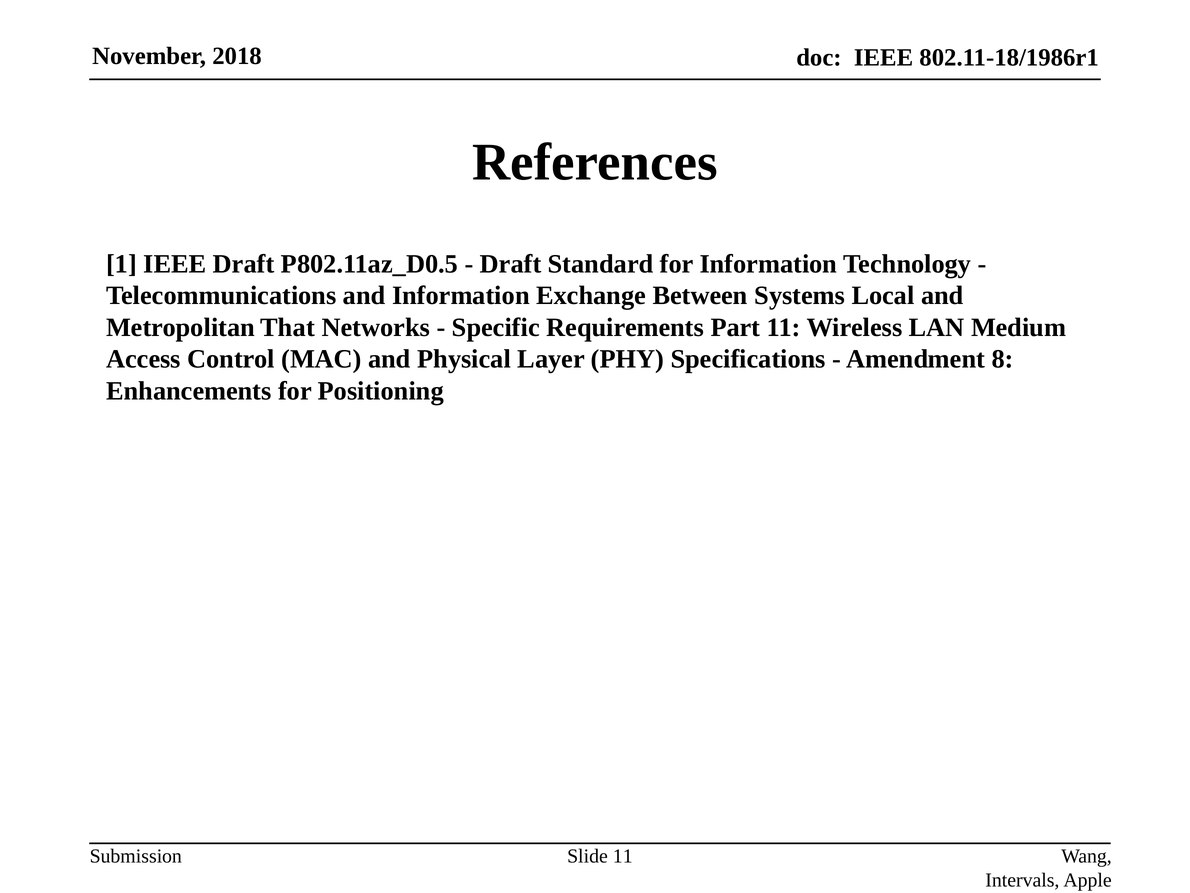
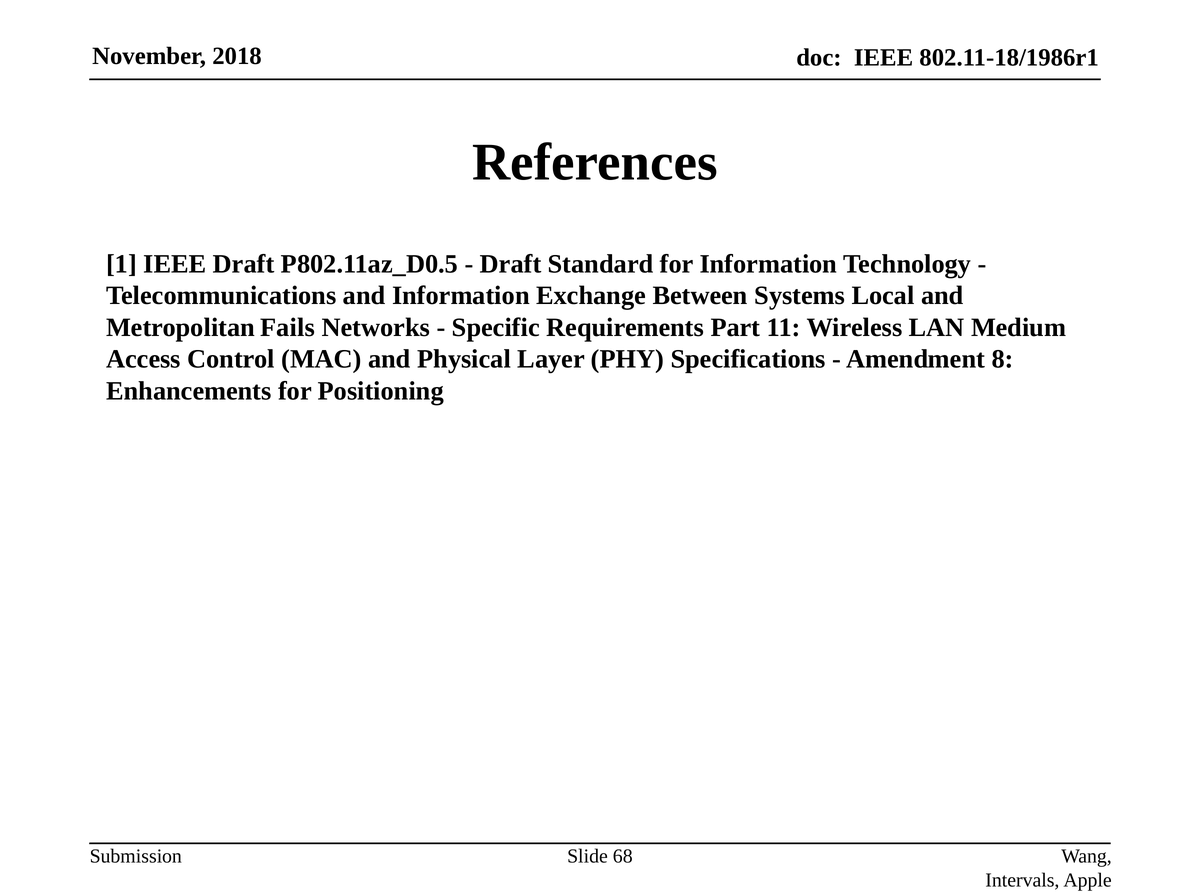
That: That -> Fails
Slide 11: 11 -> 68
